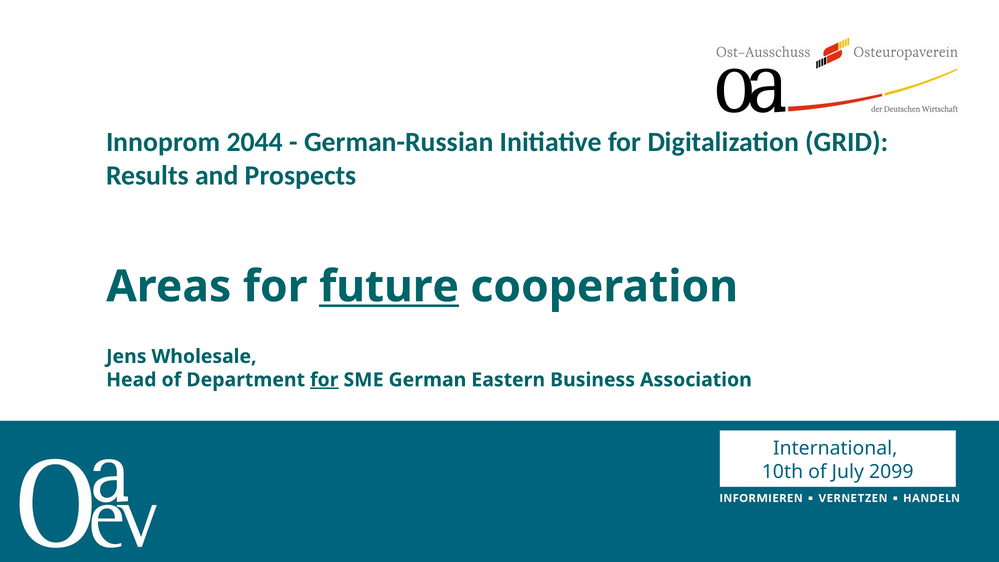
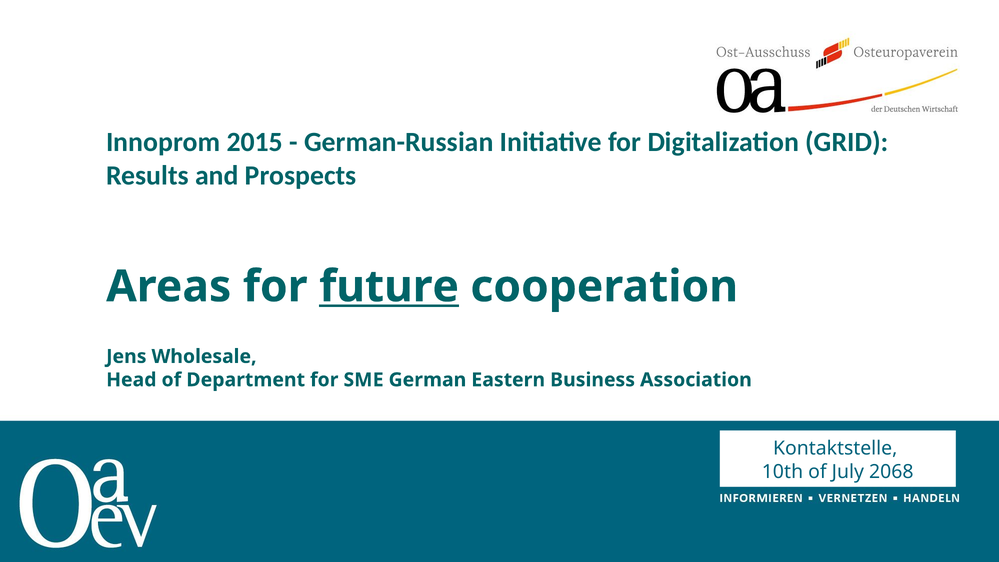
2044: 2044 -> 2015
for at (324, 380) underline: present -> none
International: International -> Kontaktstelle
2099: 2099 -> 2068
